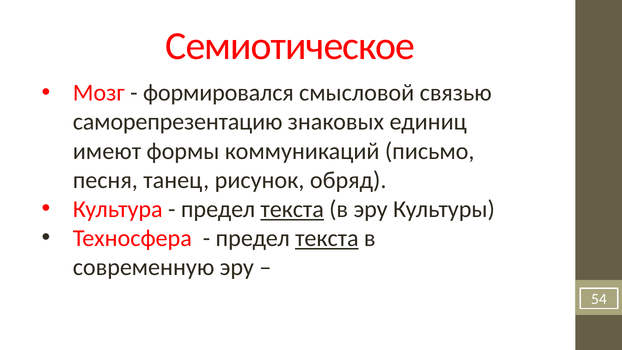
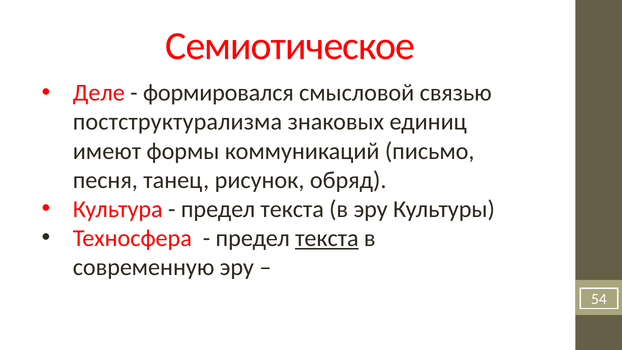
Мозг: Мозг -> Деле
саморепрезентацию: саморепрезентацию -> постструктурализма
текста at (292, 209) underline: present -> none
